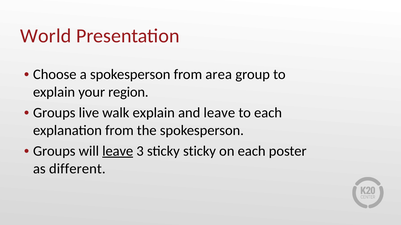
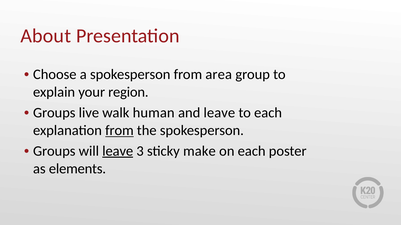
World: World -> About
walk explain: explain -> human
from at (119, 131) underline: none -> present
sticky sticky: sticky -> make
different: different -> elements
